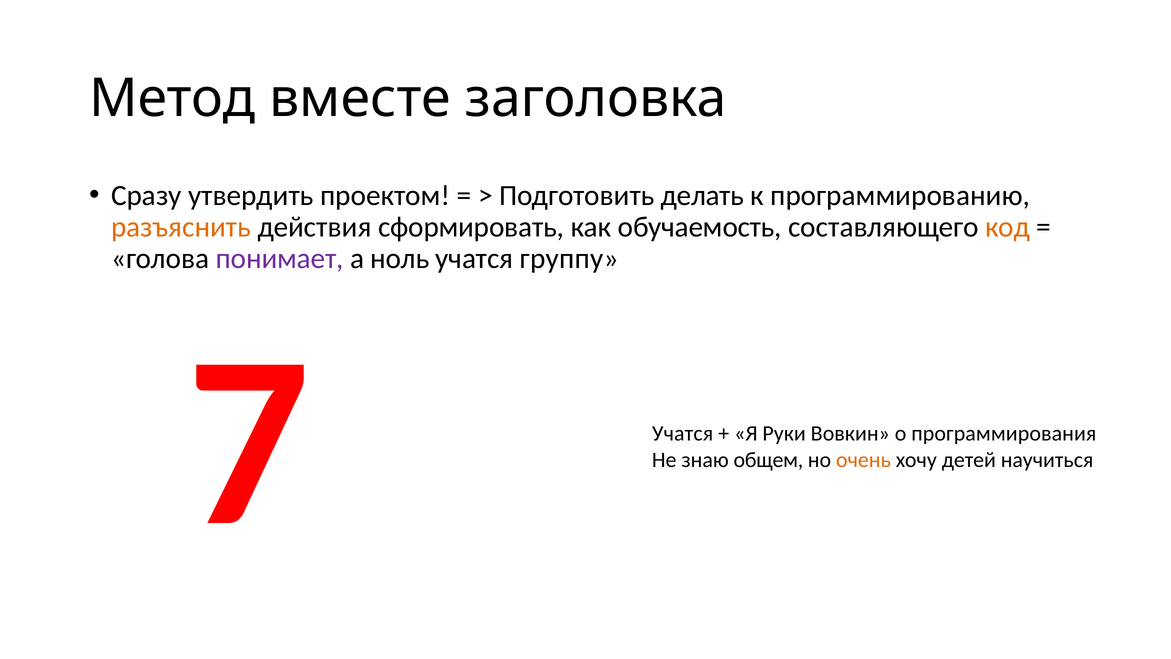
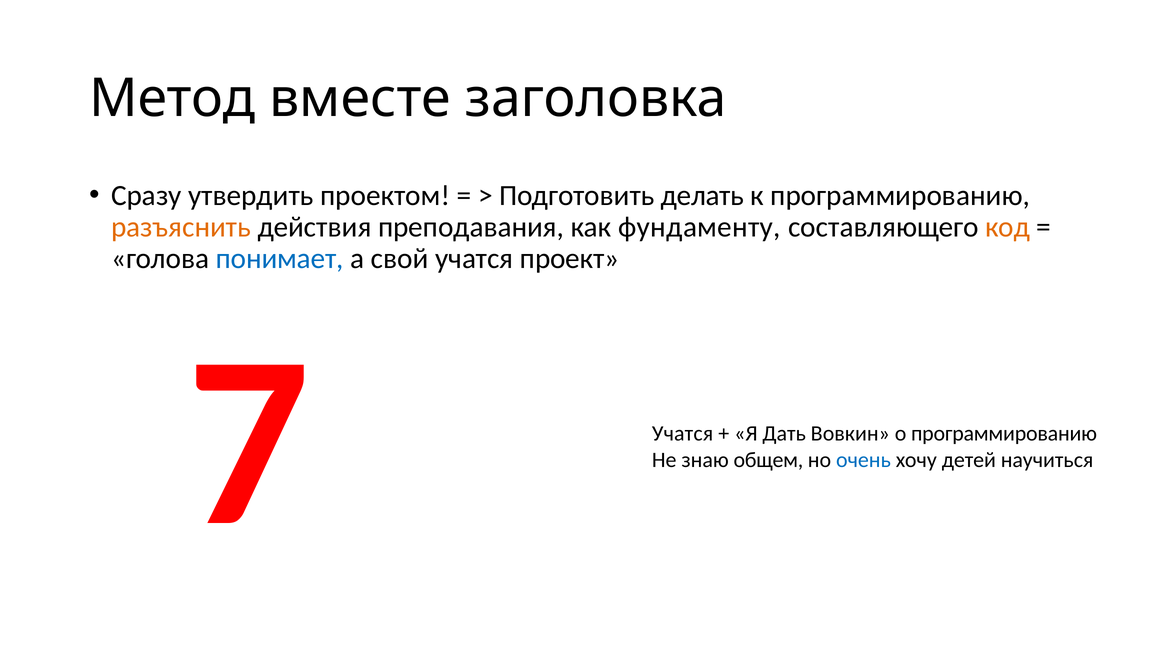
сформировать: сформировать -> преподавания
обучаемость: обучаемость -> фундаменту
понимает colour: purple -> blue
ноль: ноль -> свой
группу: группу -> проект
Руки: Руки -> Дать
о программирования: программирования -> программированию
очень colour: orange -> blue
